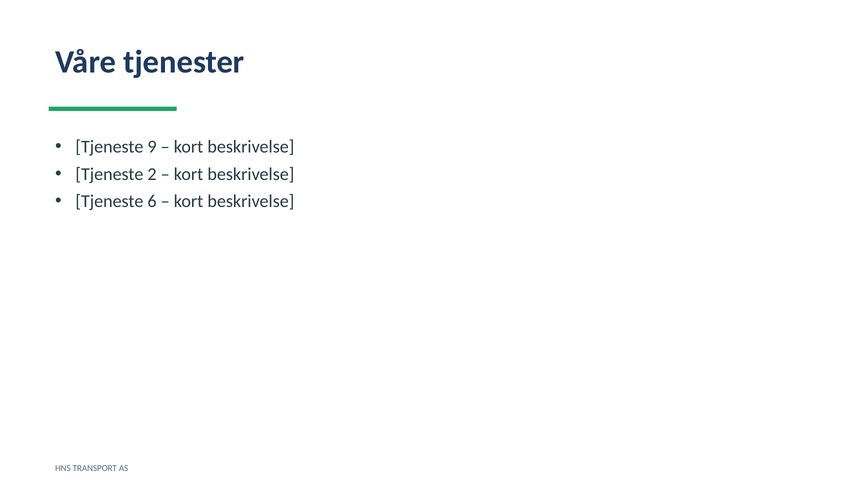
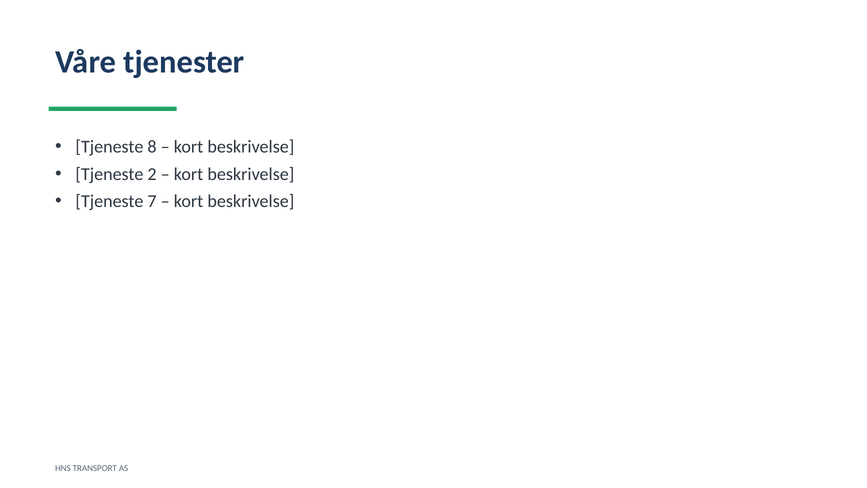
9: 9 -> 8
6: 6 -> 7
